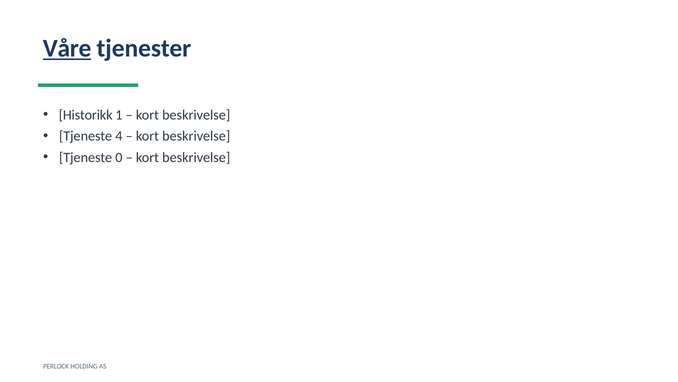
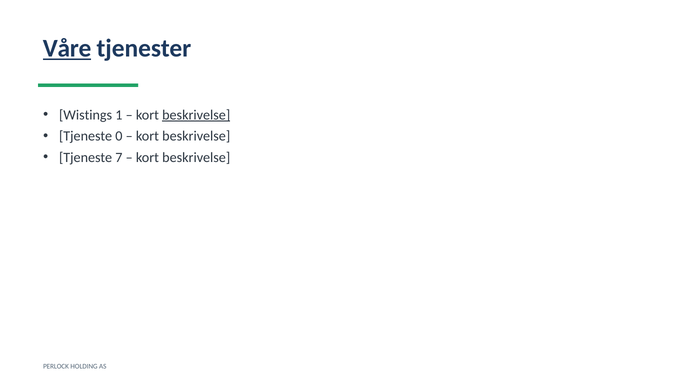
Historikk: Historikk -> Wistings
beskrivelse at (196, 115) underline: none -> present
4: 4 -> 0
0: 0 -> 7
